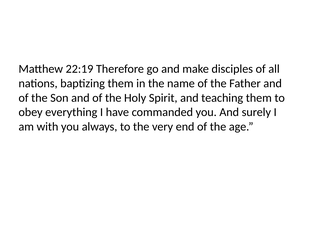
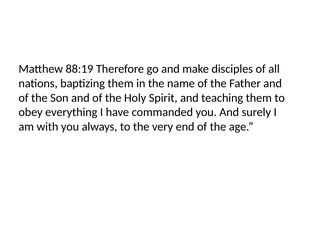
22:19: 22:19 -> 88:19
